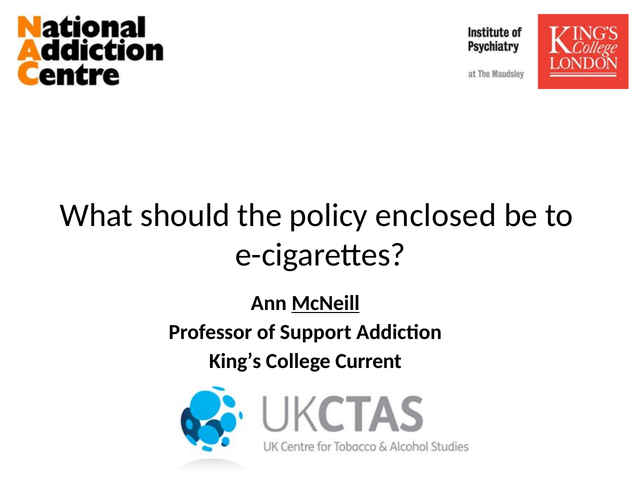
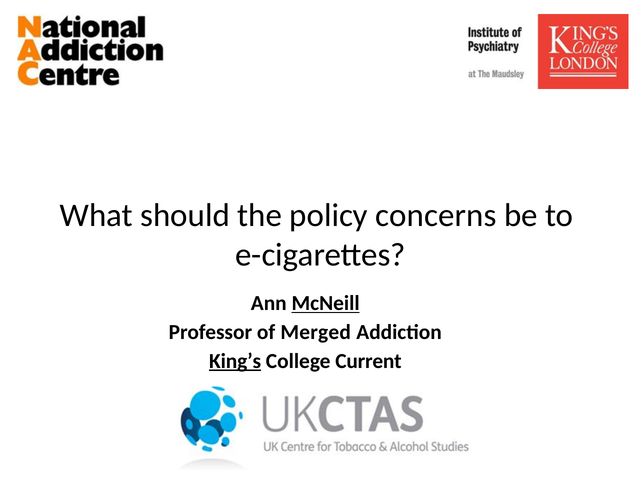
enclosed: enclosed -> concerns
Support: Support -> Merged
King’s underline: none -> present
